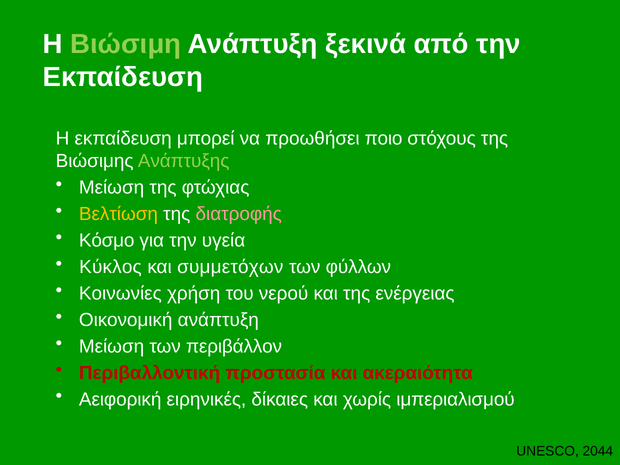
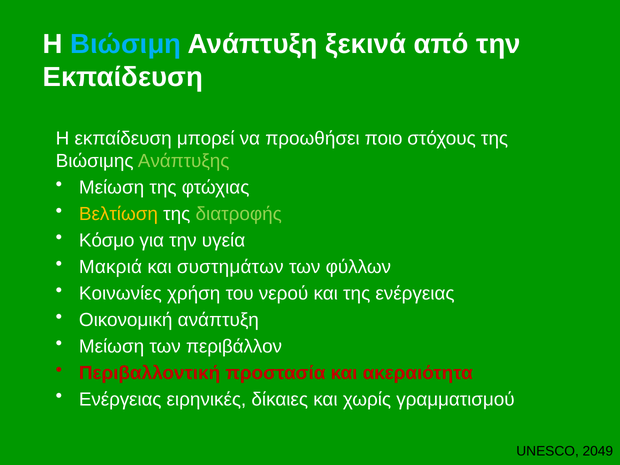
Βιώσιμη colour: light green -> light blue
διατροφής colour: pink -> light green
Κύκλος: Κύκλος -> Μακριά
συμμετόχων: συμμετόχων -> συστημάτων
Αειφορική at (120, 399): Αειφορική -> Ενέργειας
ιμπεριαλισμού: ιμπεριαλισμού -> γραμματισμού
2044: 2044 -> 2049
